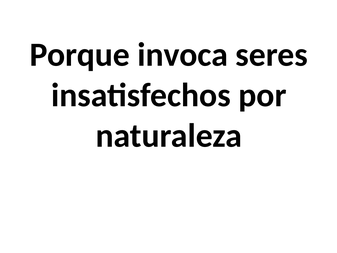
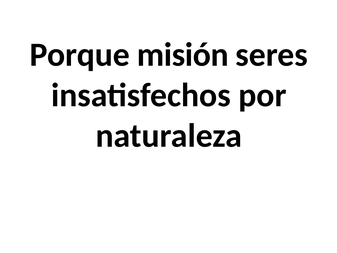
invoca: invoca -> misión
